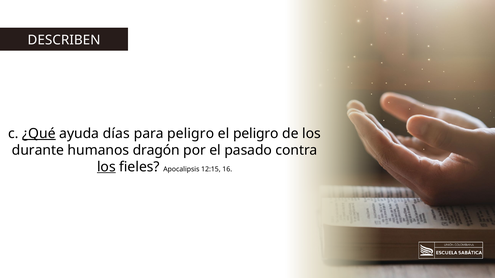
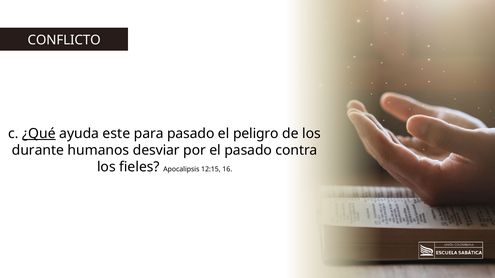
DESCRIBEN: DESCRIBEN -> CONFLICTO
días: días -> este
para peligro: peligro -> pasado
dragón: dragón -> desviar
los at (106, 167) underline: present -> none
